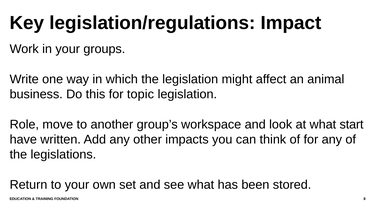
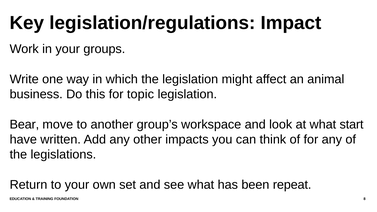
Role: Role -> Bear
stored: stored -> repeat
